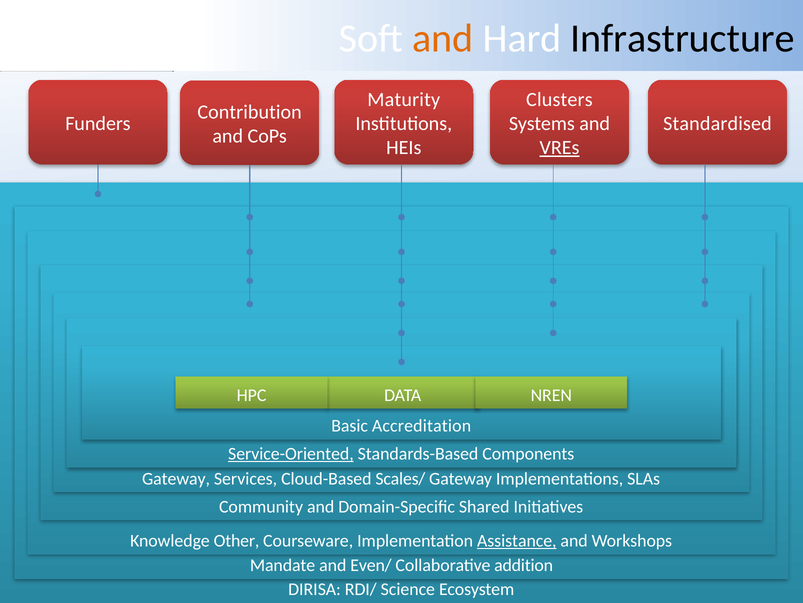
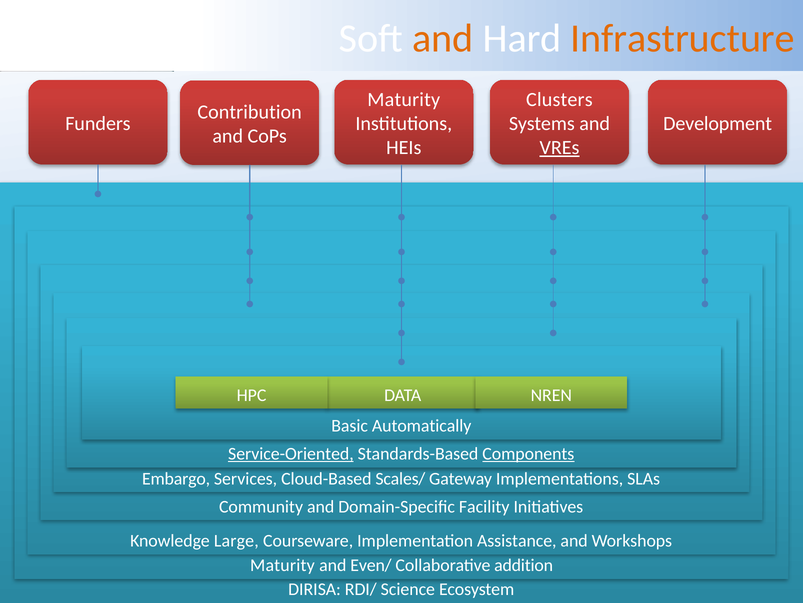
Infrastructure colour: black -> orange
Standardised: Standardised -> Development
Accreditation: Accreditation -> Automatically
Components underline: none -> present
Gateway at (176, 478): Gateway -> Embargo
Shared: Shared -> Facility
Other: Other -> Large
Assistance underline: present -> none
Mandate at (283, 565): Mandate -> Maturity
